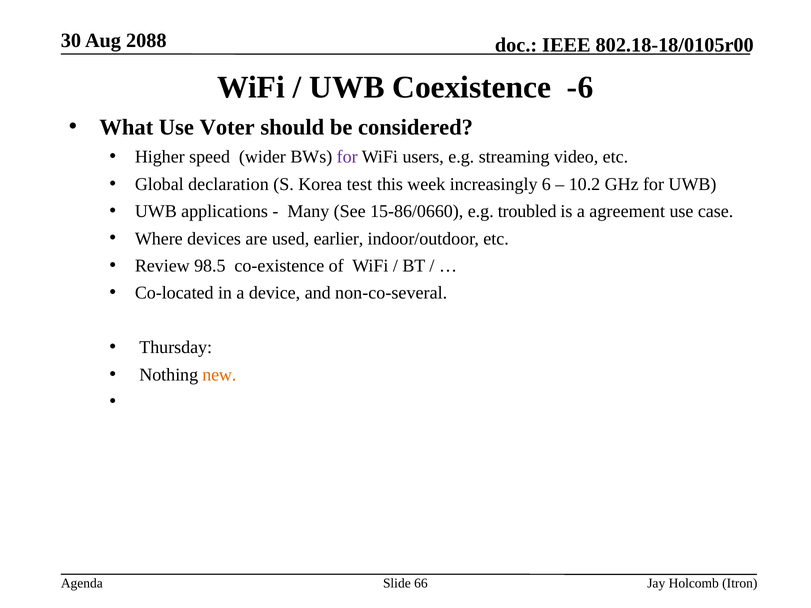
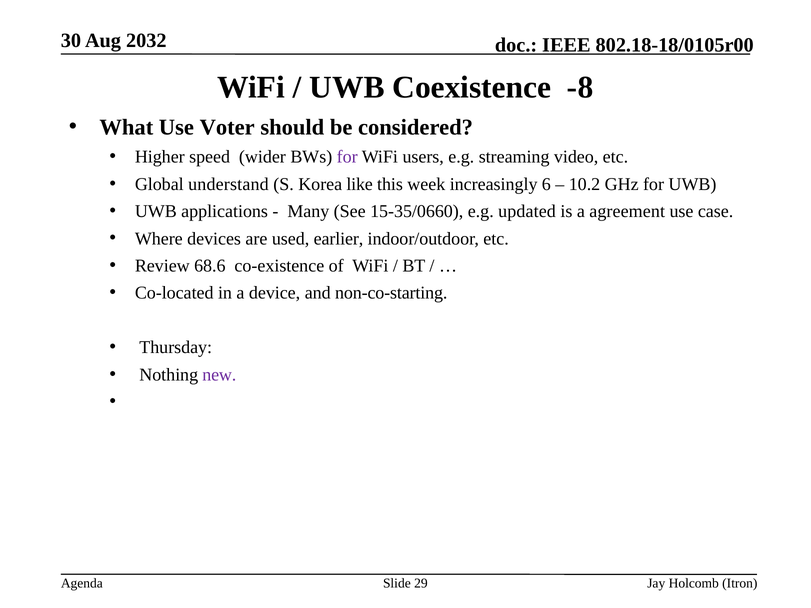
2088: 2088 -> 2032
-6: -6 -> -8
declaration: declaration -> understand
test: test -> like
15-86/0660: 15-86/0660 -> 15-35/0660
troubled: troubled -> updated
98.5: 98.5 -> 68.6
non-co-several: non-co-several -> non-co-starting
new colour: orange -> purple
66: 66 -> 29
